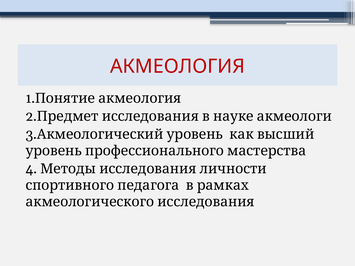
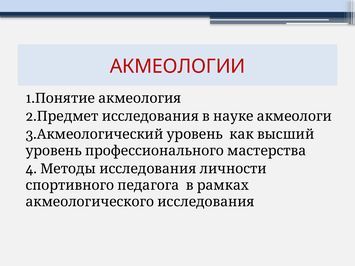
АКМЕОЛОГИЯ: АКМЕОЛОГИЯ -> АКМЕОЛОГИИ
